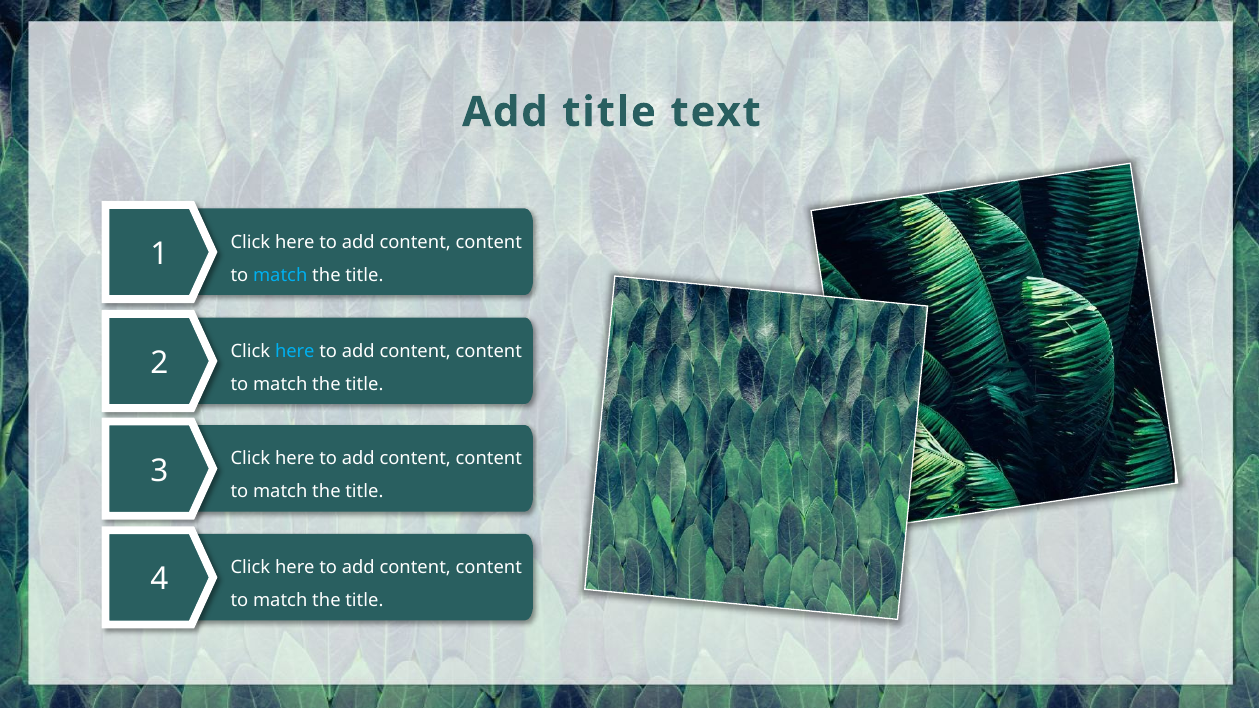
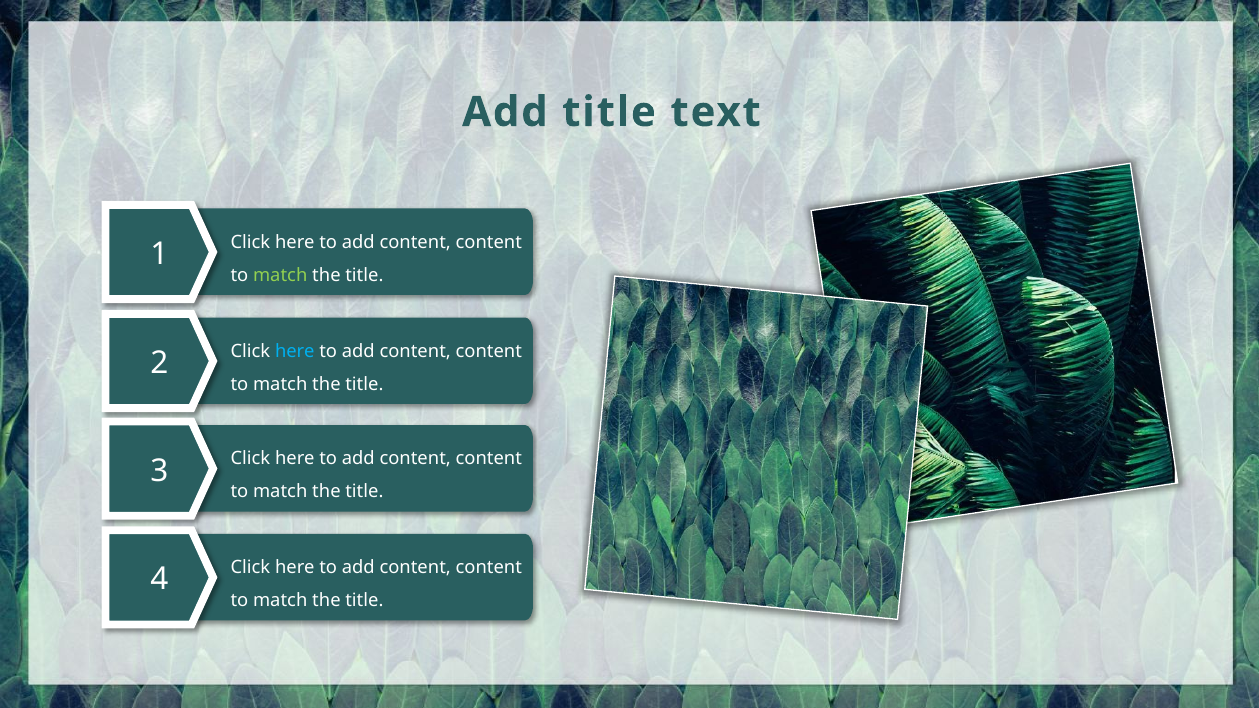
match at (280, 275) colour: light blue -> light green
